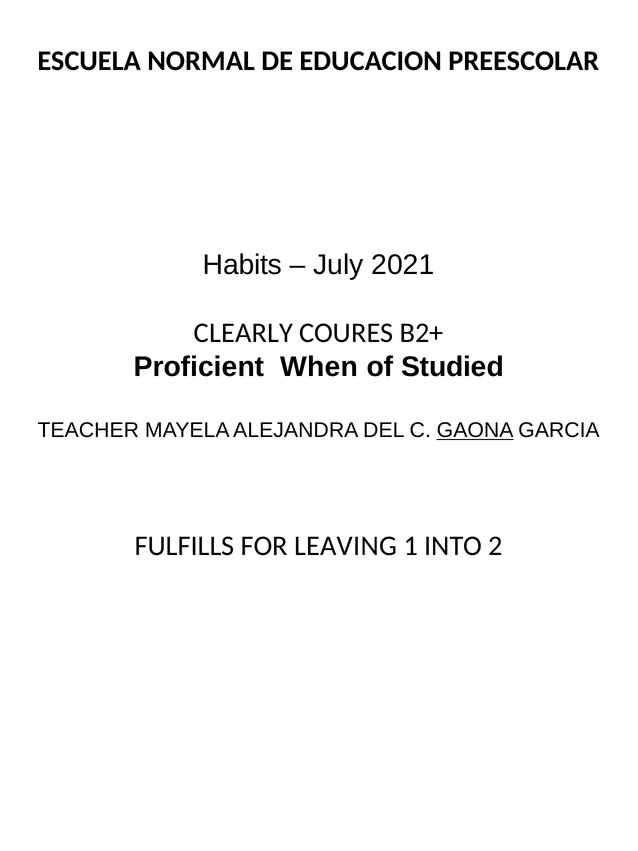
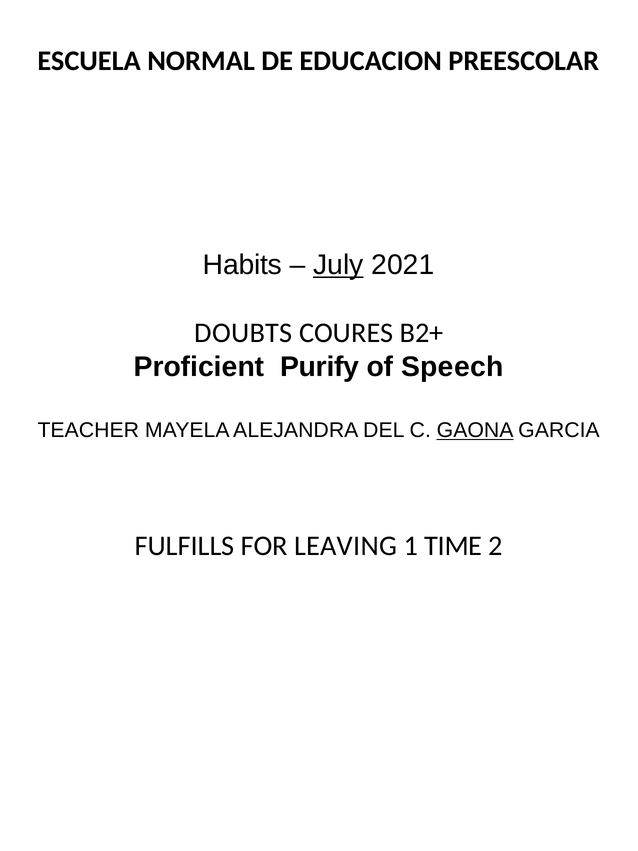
July underline: none -> present
CLEARLY: CLEARLY -> DOUBTS
When: When -> Purify
Studied: Studied -> Speech
INTO: INTO -> TIME
